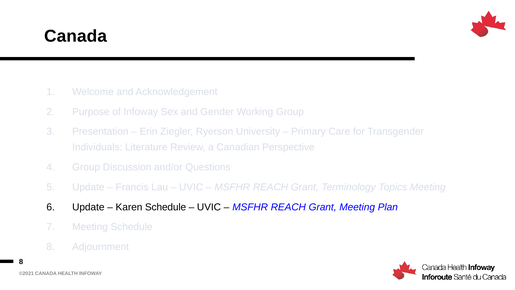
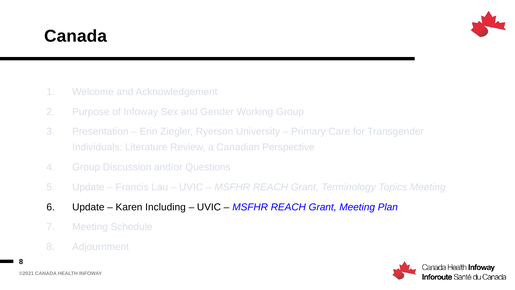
Karen Schedule: Schedule -> Including
